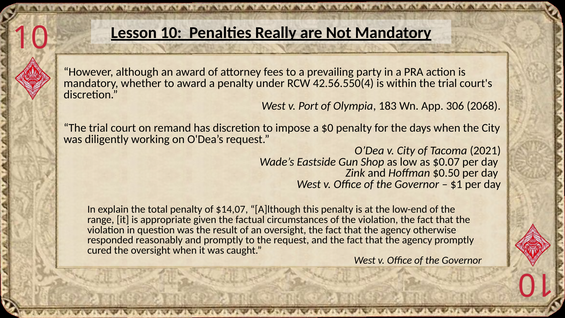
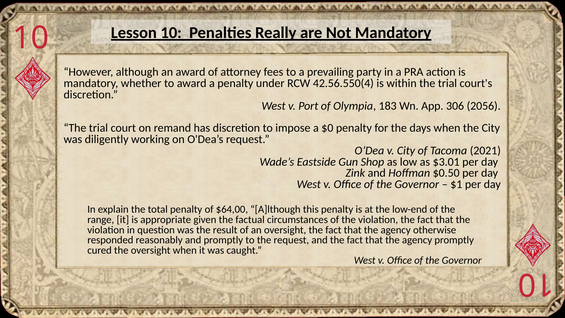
2068: 2068 -> 2056
$0.07: $0.07 -> $3.01
$14,07: $14,07 -> $64,00
